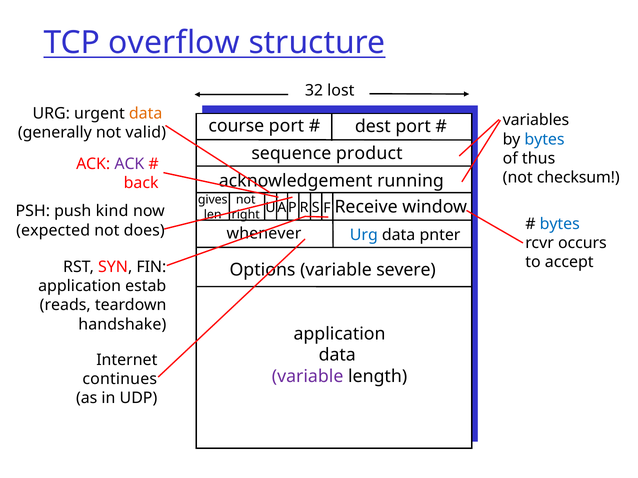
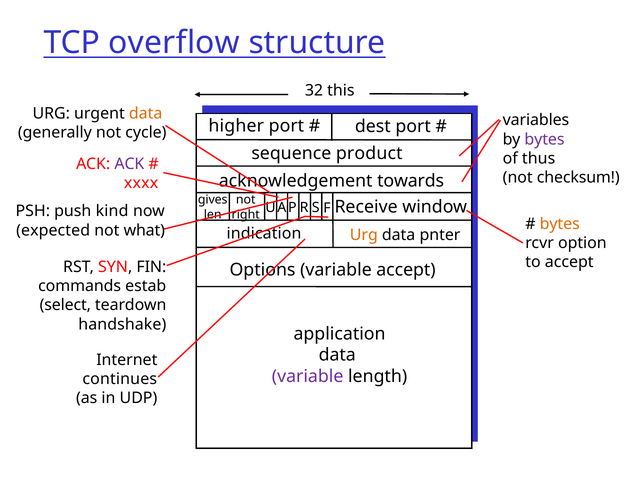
lost: lost -> this
course: course -> higher
valid: valid -> cycle
bytes at (545, 139) colour: blue -> purple
running: running -> towards
back: back -> xxxx
bytes at (560, 224) colour: blue -> orange
does: does -> what
whenever: whenever -> indication
Urg at (364, 235) colour: blue -> orange
occurs: occurs -> option
variable severe: severe -> accept
application at (80, 286): application -> commands
reads: reads -> select
